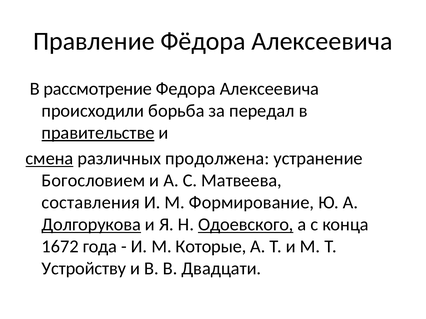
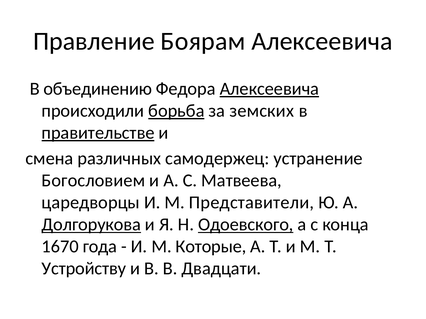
Фёдора: Фёдора -> Боярам
рассмотрение: рассмотрение -> объединению
Алексеевича at (269, 89) underline: none -> present
борьба underline: none -> present
передал: передал -> земских
смена underline: present -> none
продолжена: продолжена -> самодержец
составления: составления -> царедворцы
Формирование: Формирование -> Представители
1672: 1672 -> 1670
